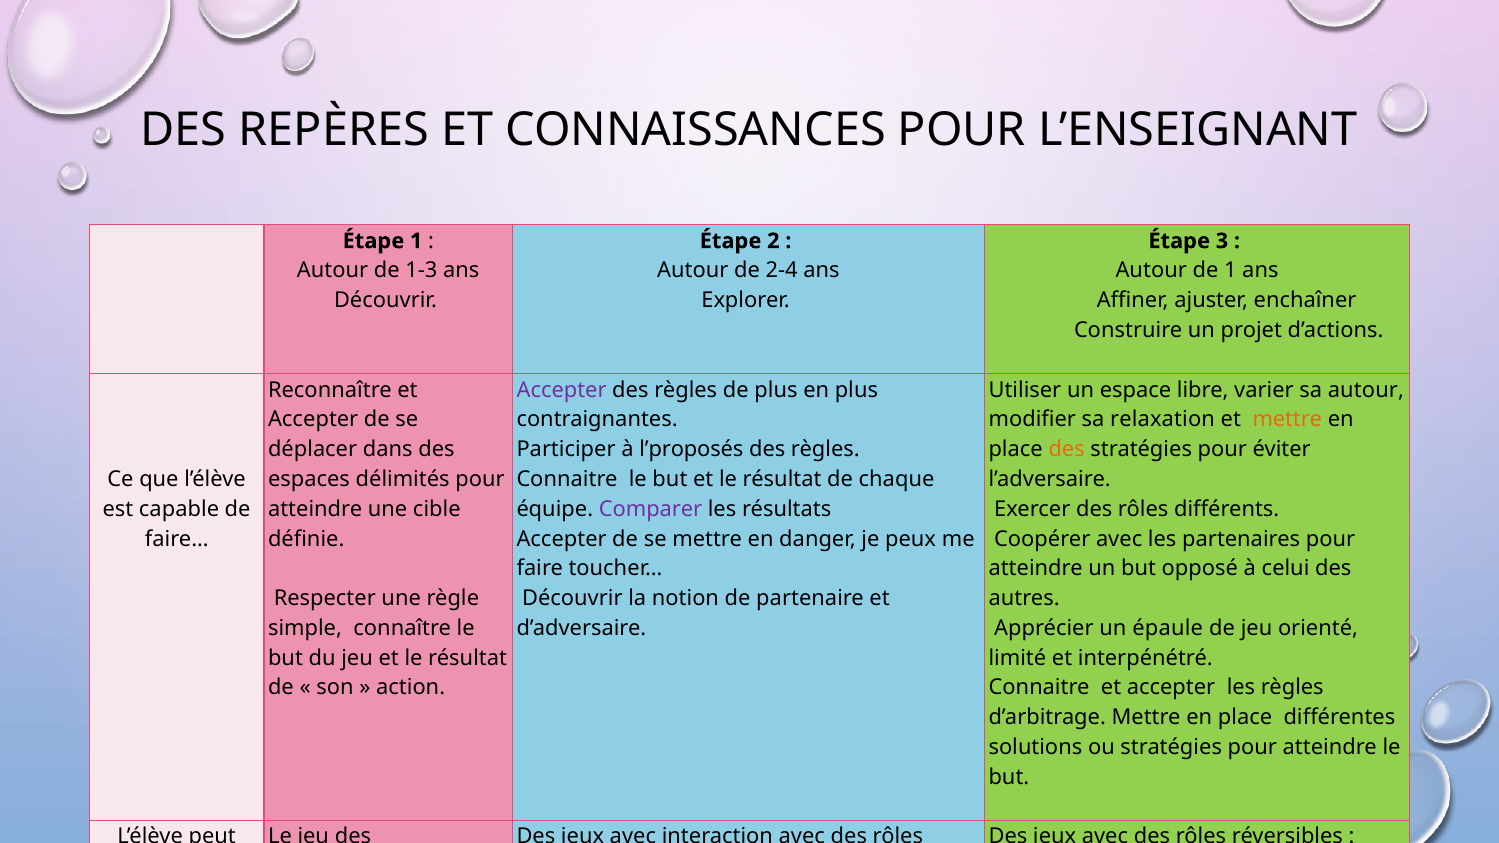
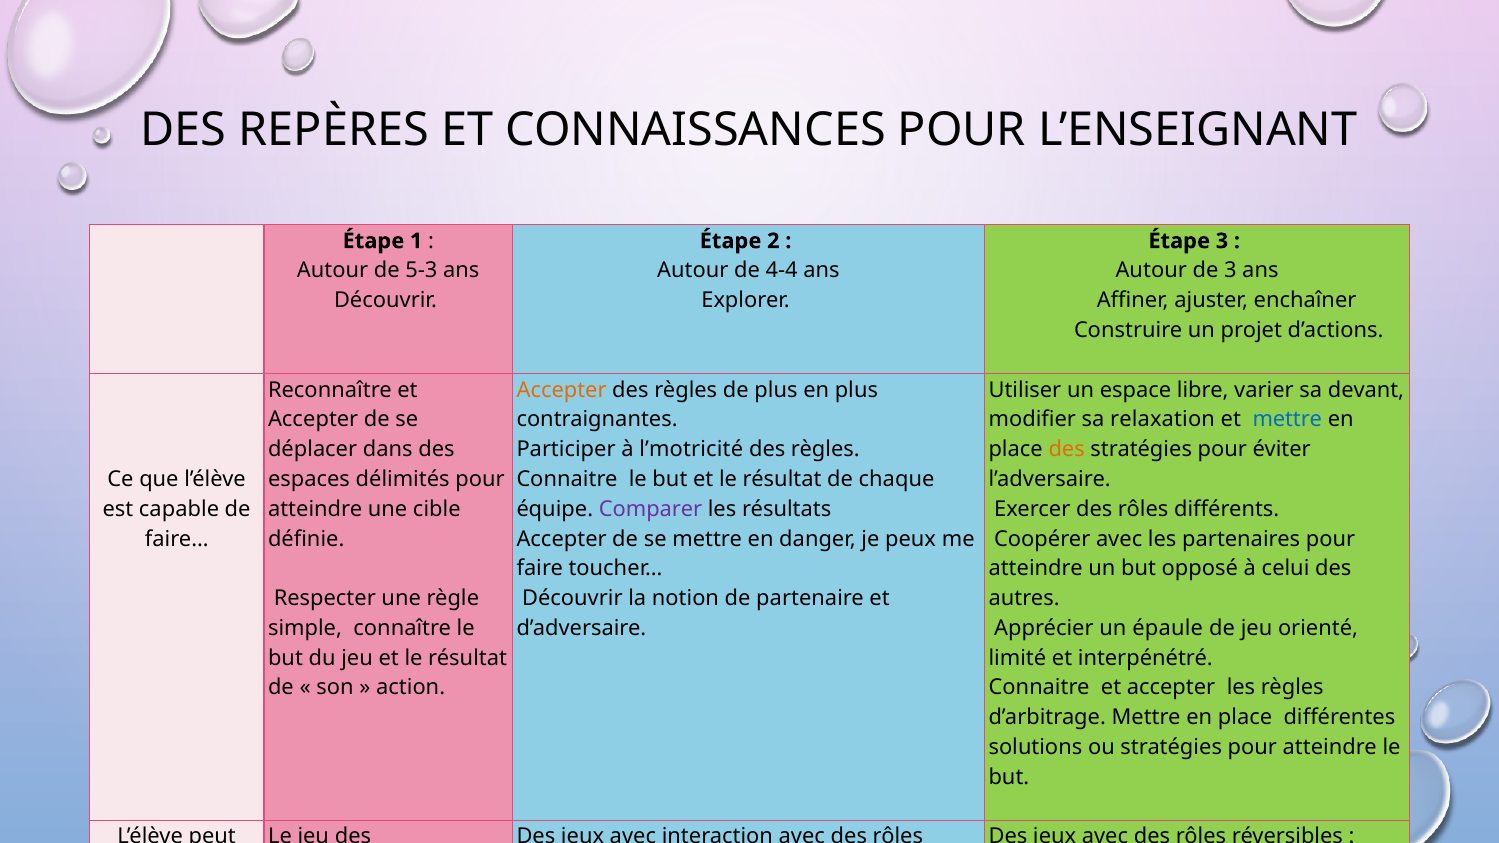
1-3: 1-3 -> 5-3
2-4: 2-4 -> 4-4
de 1: 1 -> 3
Accepter at (562, 390) colour: purple -> orange
sa autour: autour -> devant
mettre at (1287, 420) colour: orange -> blue
l’proposés: l’proposés -> l’motricité
